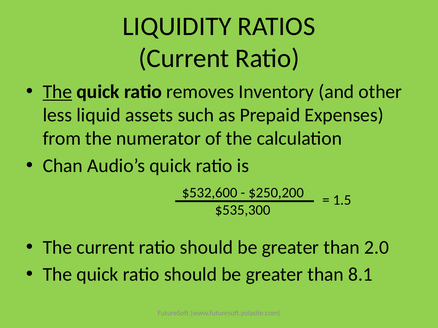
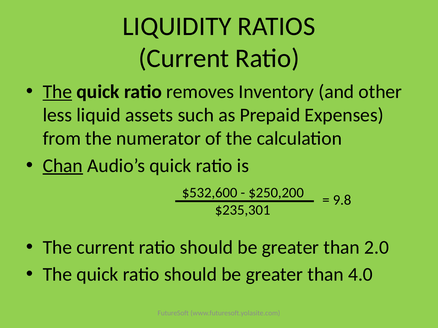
Chan underline: none -> present
1.5: 1.5 -> 9.8
$535,300: $535,300 -> $235,301
8.1: 8.1 -> 4.0
